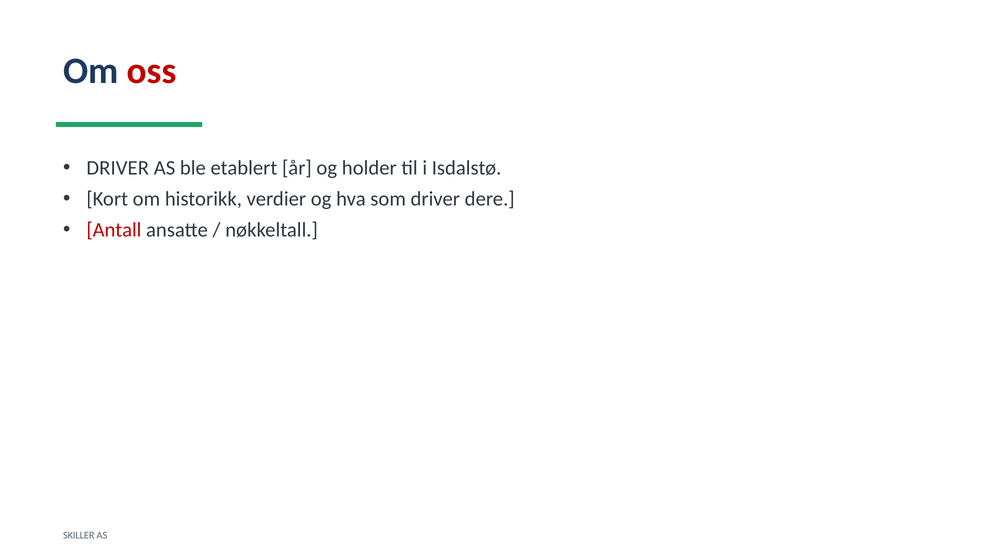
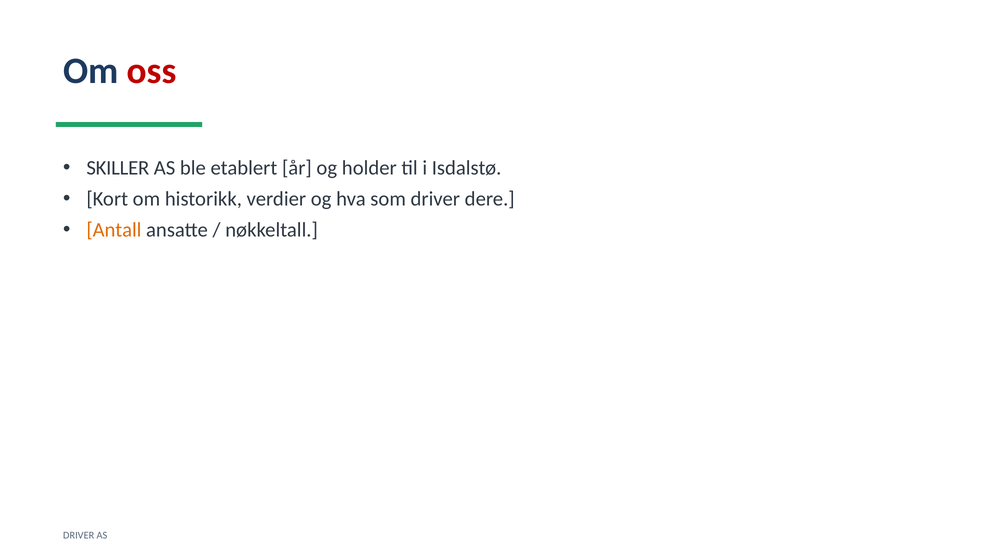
DRIVER at (118, 168): DRIVER -> SKILLER
Antall colour: red -> orange
SKILLER at (79, 535): SKILLER -> DRIVER
